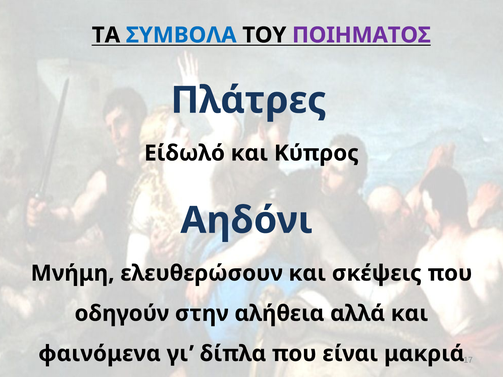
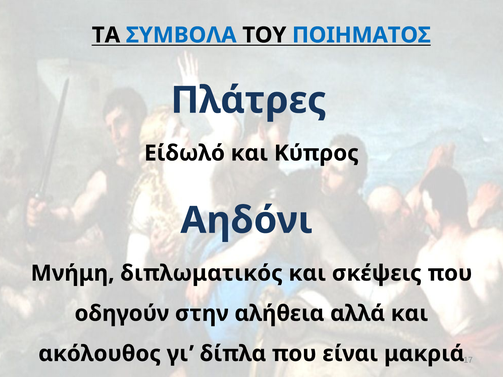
ΠΟΙΗΜΑΤΟΣ colour: purple -> blue
ελευθερώσουν: ελευθερώσουν -> διπλωματικός
φαινόμενα: φαινόμενα -> ακόλουθος
